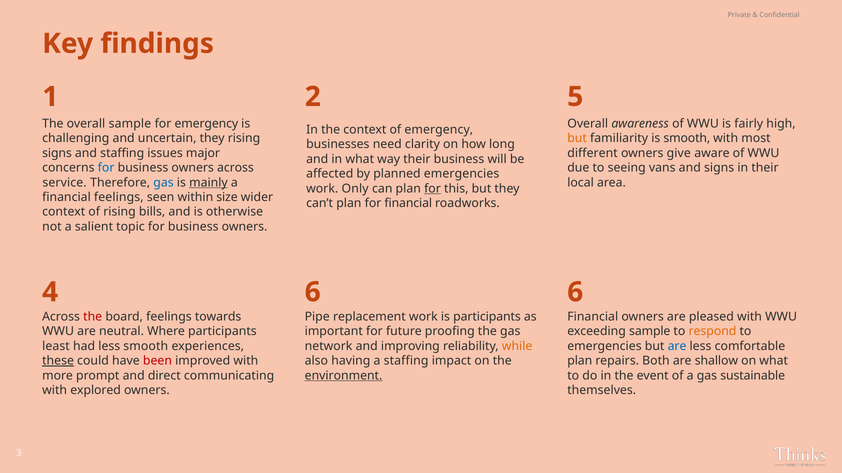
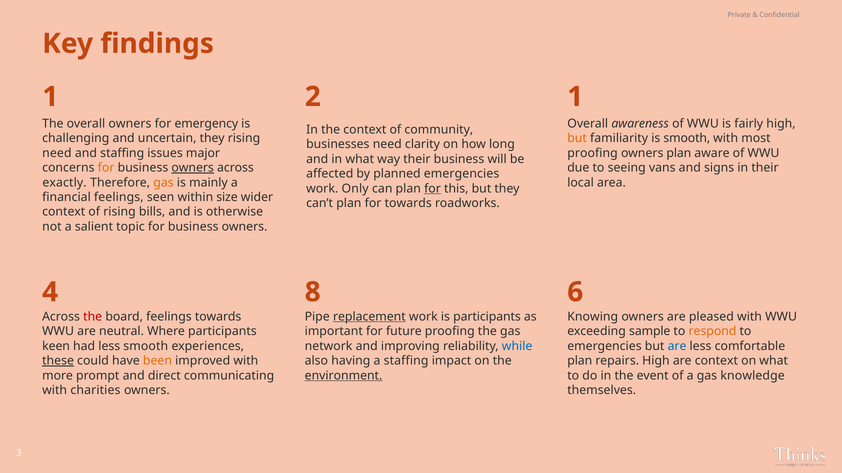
2 5: 5 -> 1
overall sample: sample -> owners
of emergency: emergency -> community
signs at (57, 153): signs -> need
different at (593, 153): different -> proofing
owners give: give -> plan
for at (106, 168) colour: blue -> orange
owners at (193, 168) underline: none -> present
service: service -> exactly
gas at (163, 183) colour: blue -> orange
mainly underline: present -> none
for financial: financial -> towards
4 6: 6 -> 8
replacement underline: none -> present
Financial at (593, 317): Financial -> Knowing
least: least -> keen
while colour: orange -> blue
been colour: red -> orange
repairs Both: Both -> High
are shallow: shallow -> context
sustainable: sustainable -> knowledge
explored: explored -> charities
